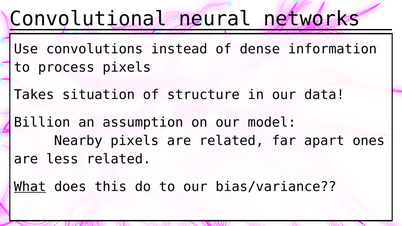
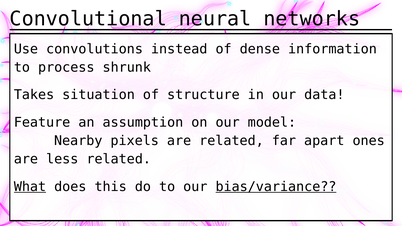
process pixels: pixels -> shrunk
Billion: Billion -> Feature
bias/variance underline: none -> present
